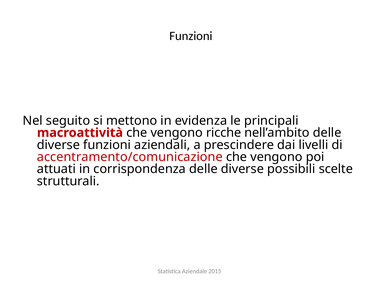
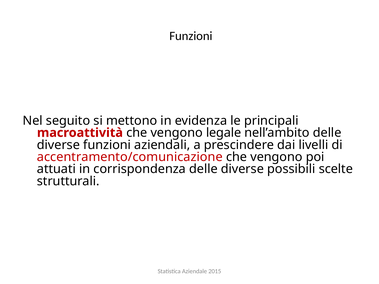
ricche: ricche -> legale
